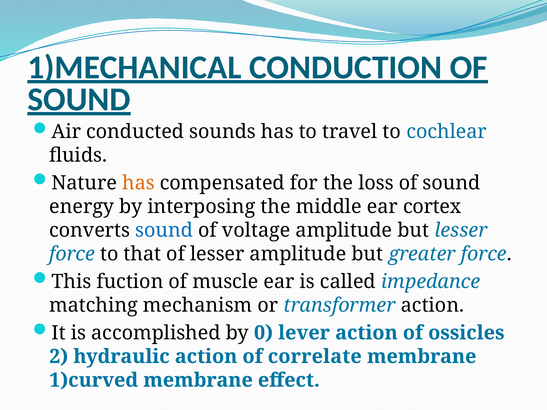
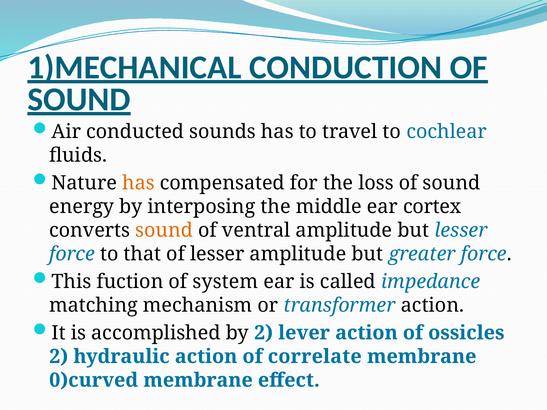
sound at (164, 230) colour: blue -> orange
voltage: voltage -> ventral
muscle: muscle -> system
by 0: 0 -> 2
1)curved: 1)curved -> 0)curved
